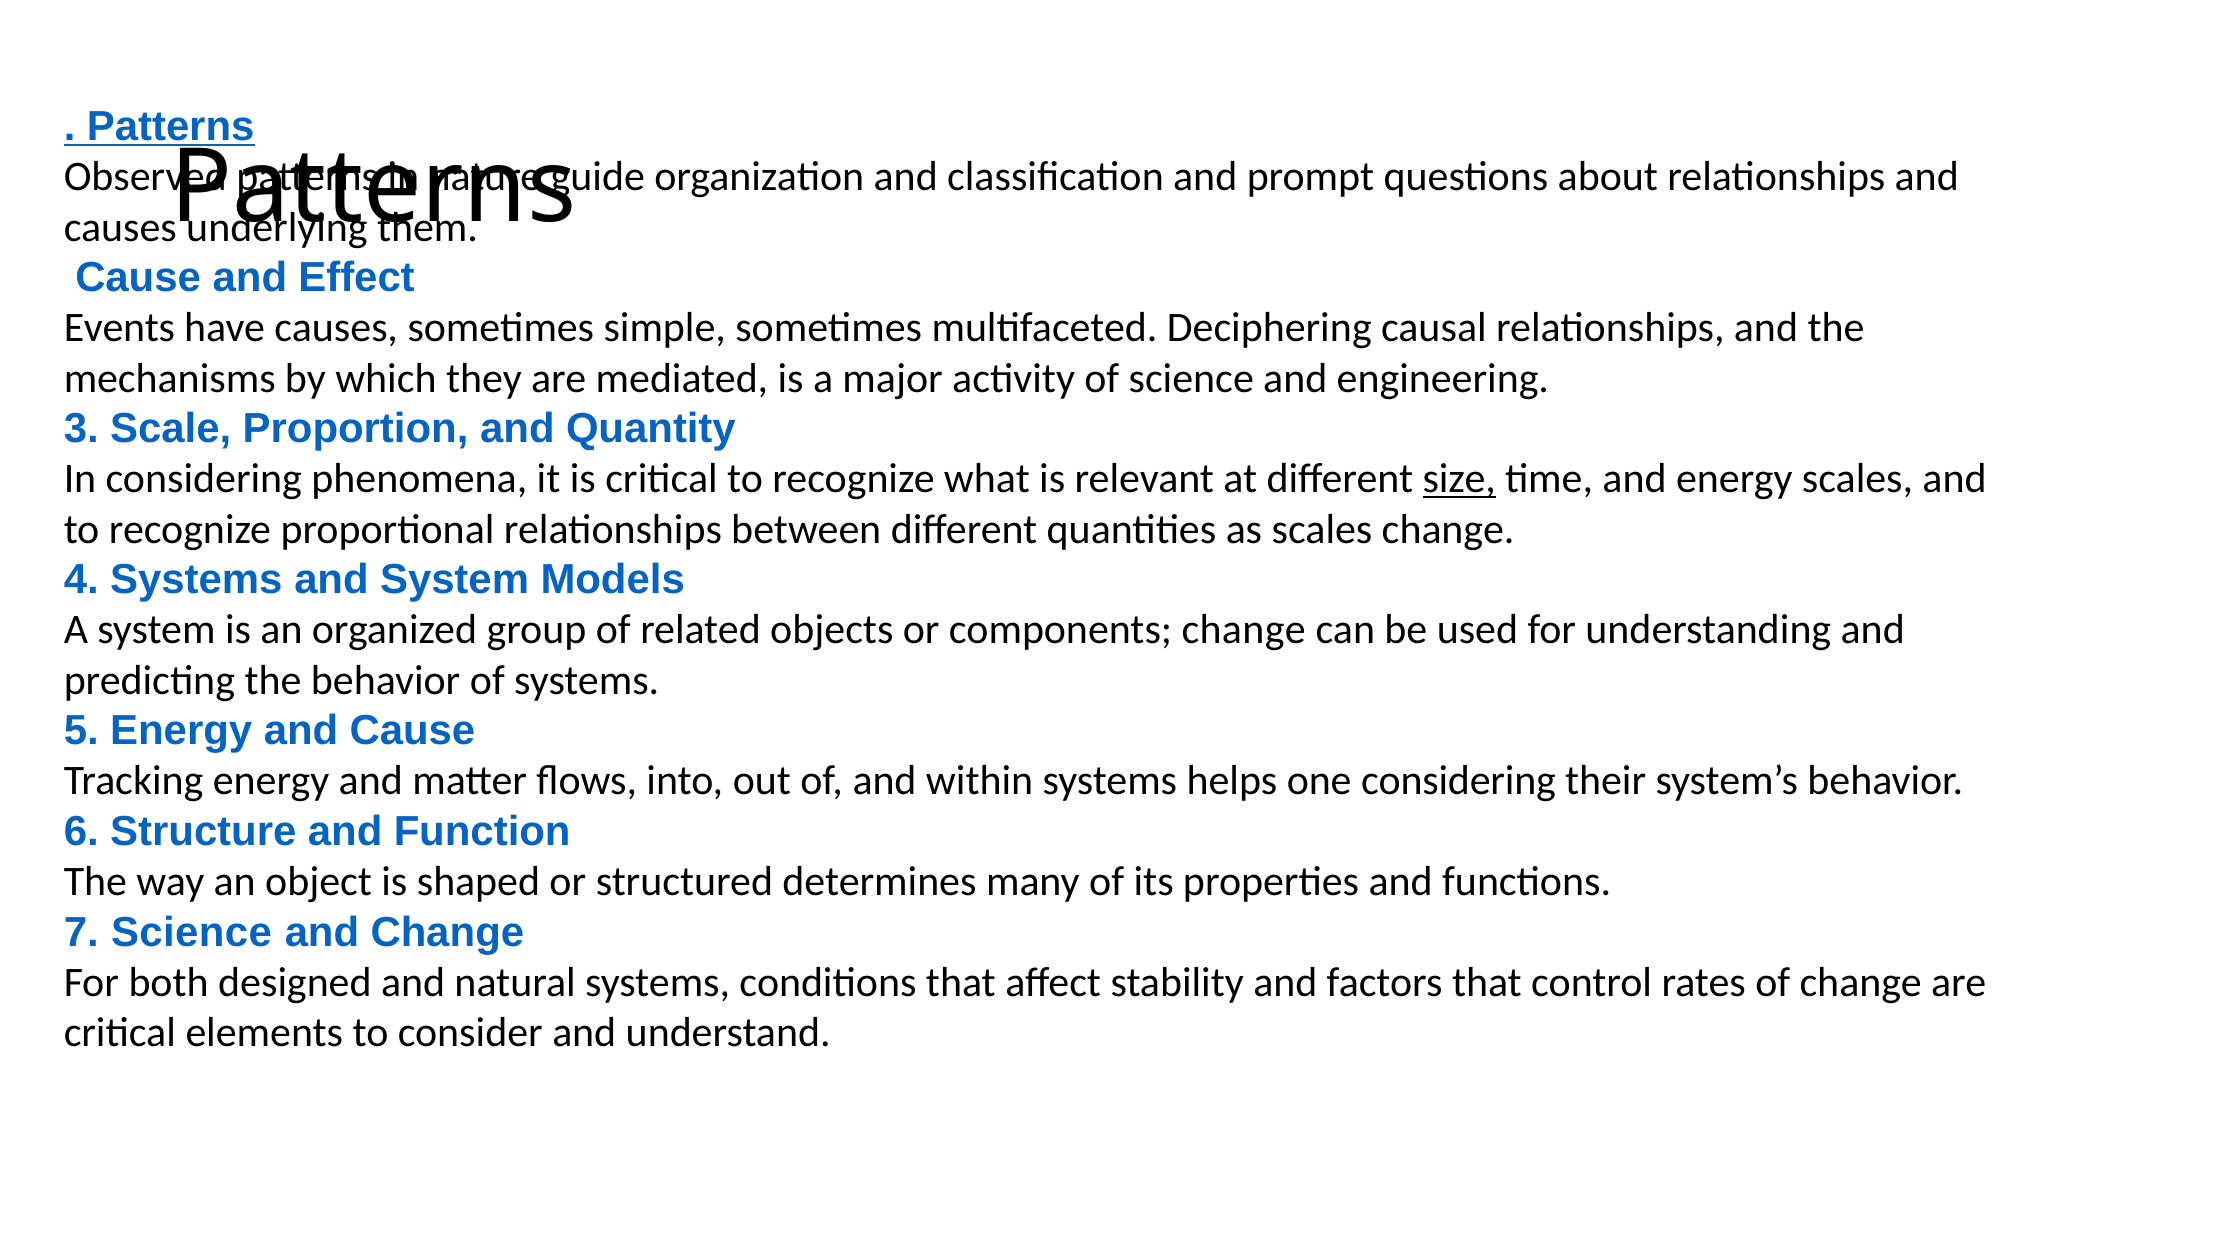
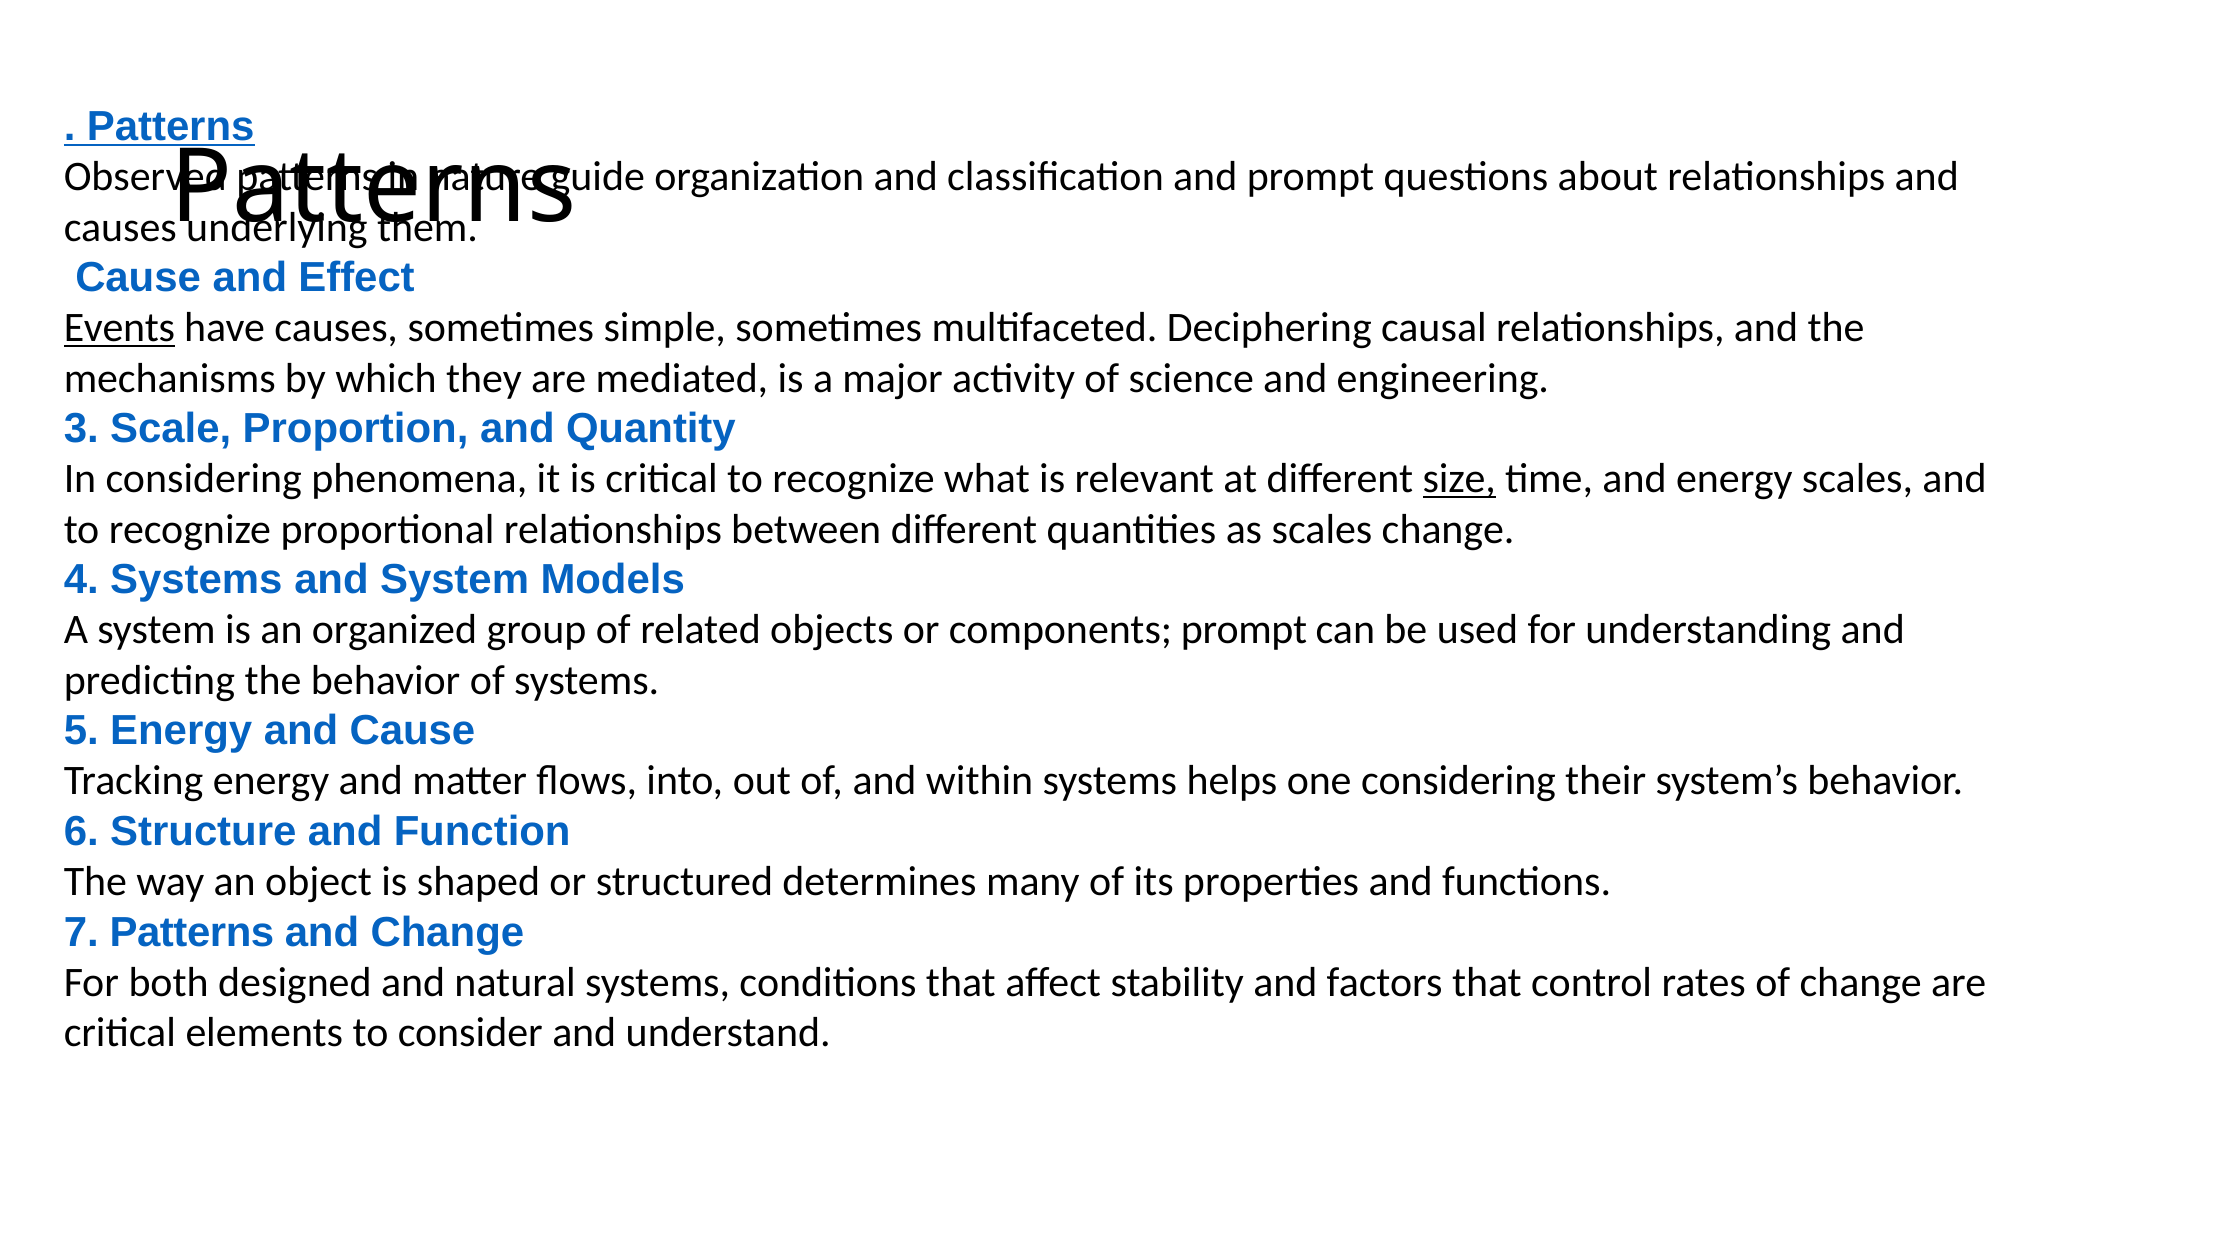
Events underline: none -> present
components change: change -> prompt
7 Science: Science -> Patterns
